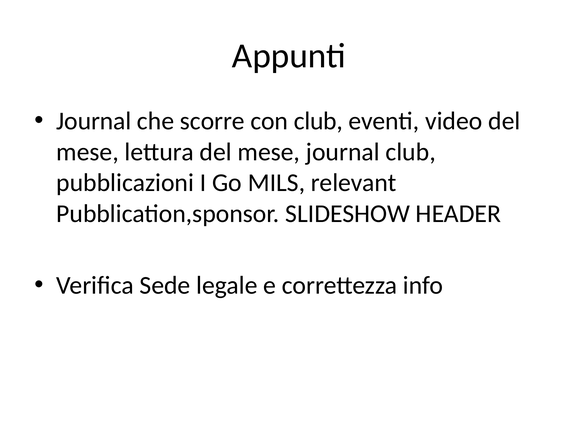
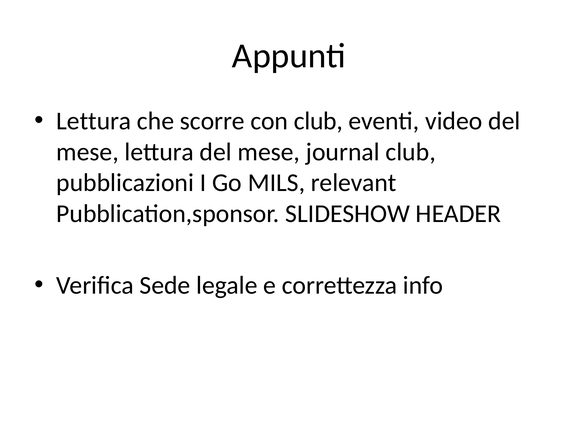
Journal at (94, 121): Journal -> Lettura
